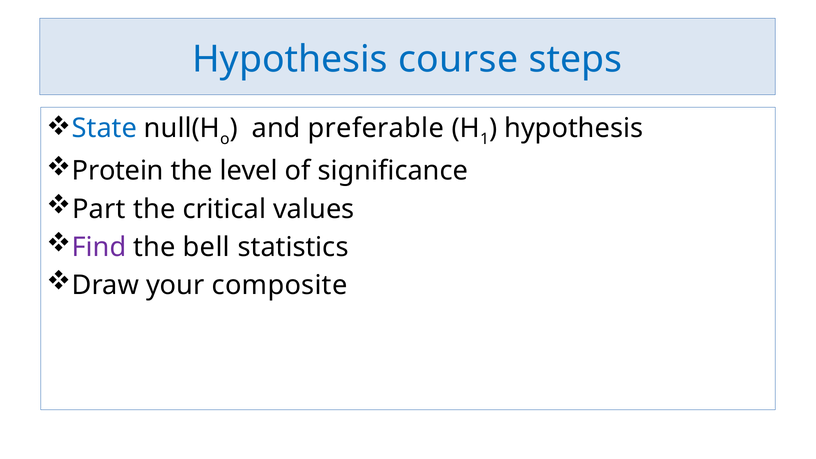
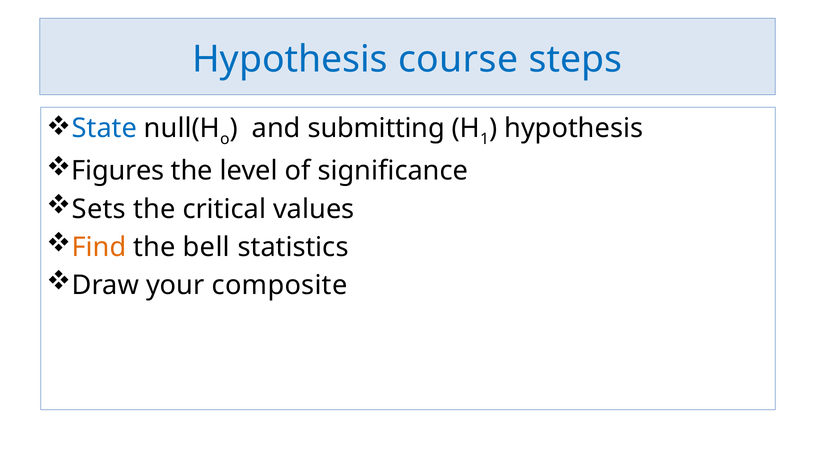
preferable: preferable -> submitting
Protein: Protein -> Figures
Part: Part -> Sets
Find colour: purple -> orange
